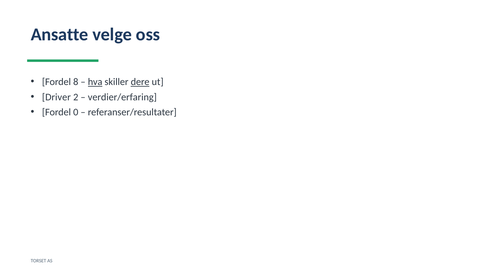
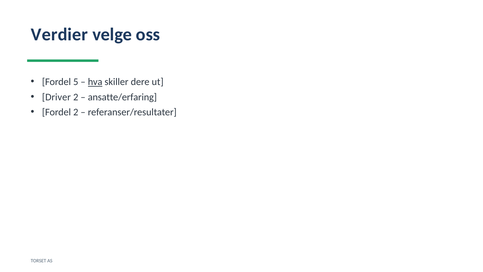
Ansatte: Ansatte -> Verdier
8: 8 -> 5
dere underline: present -> none
verdier/erfaring: verdier/erfaring -> ansatte/erfaring
Fordel 0: 0 -> 2
